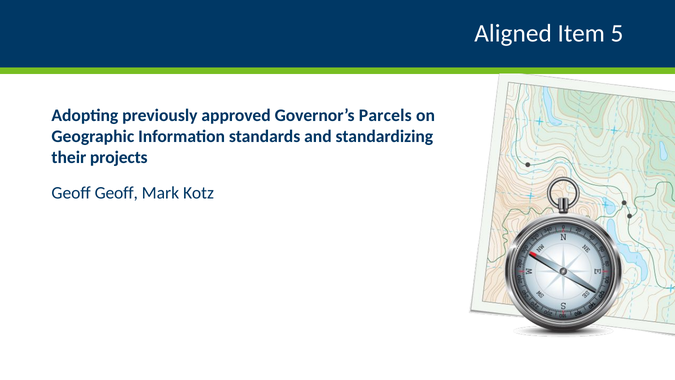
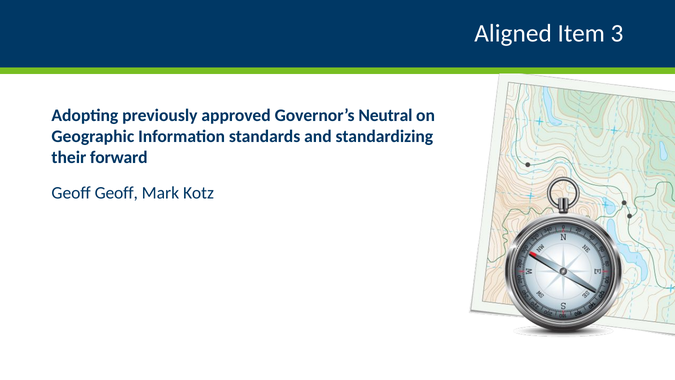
5: 5 -> 3
Parcels: Parcels -> Neutral
projects: projects -> forward
